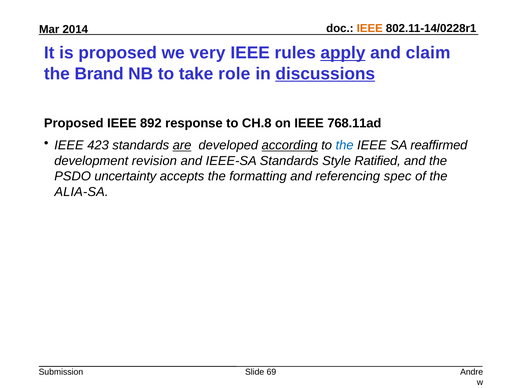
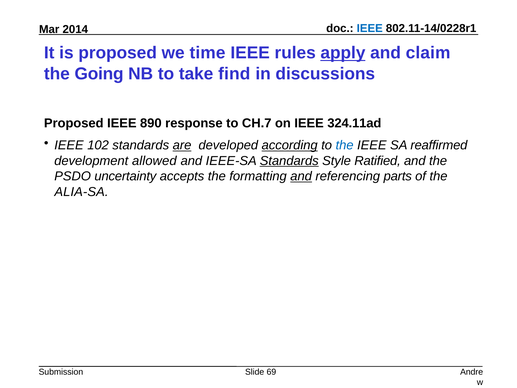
IEEE at (370, 28) colour: orange -> blue
very: very -> time
Brand: Brand -> Going
role: role -> find
discussions underline: present -> none
892: 892 -> 890
CH.8: CH.8 -> CH.7
768.11ad: 768.11ad -> 324.11ad
423: 423 -> 102
revision: revision -> allowed
Standards at (289, 161) underline: none -> present
and at (301, 176) underline: none -> present
spec: spec -> parts
